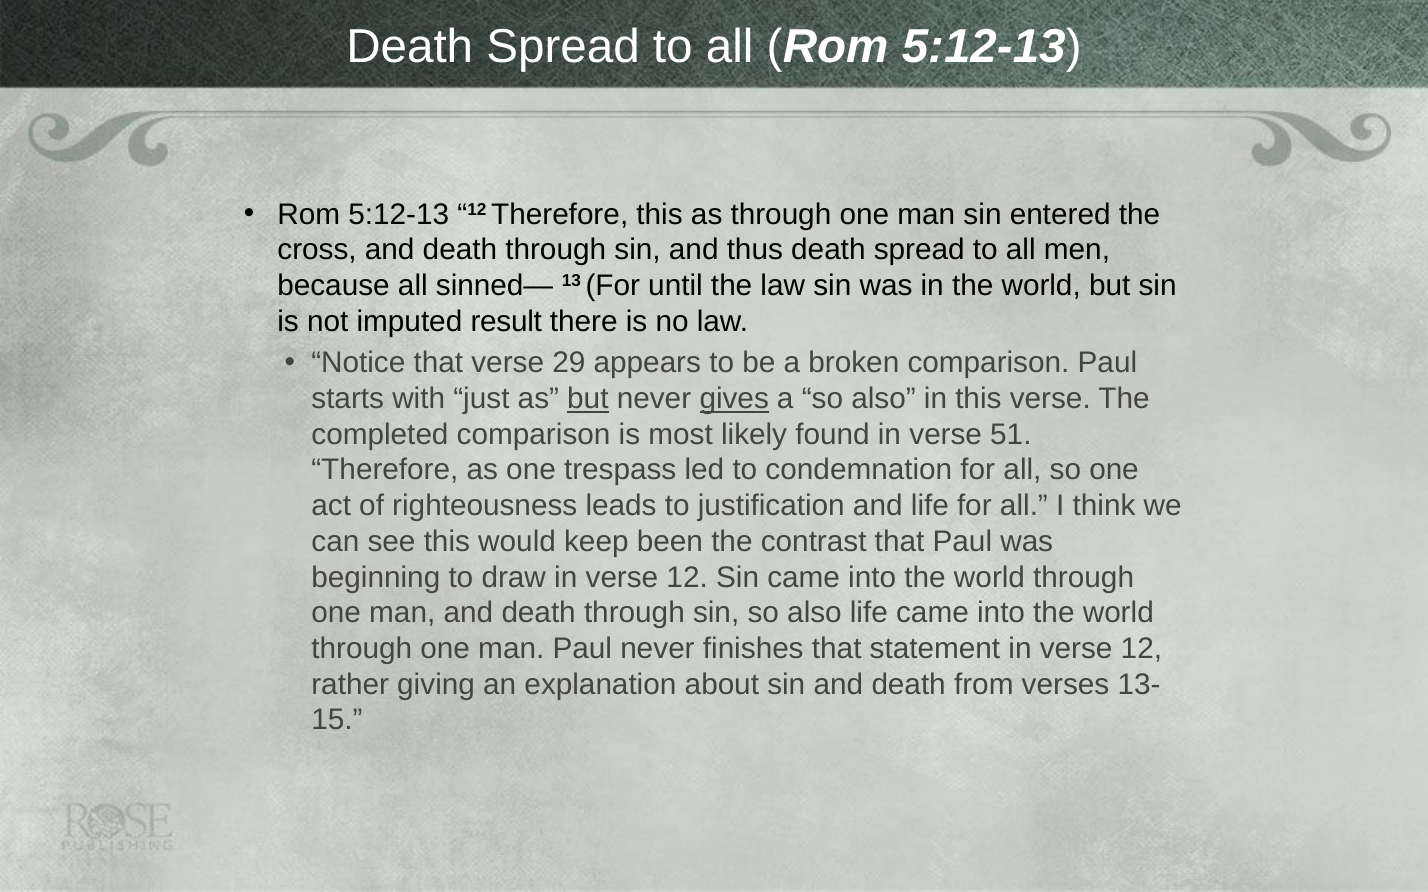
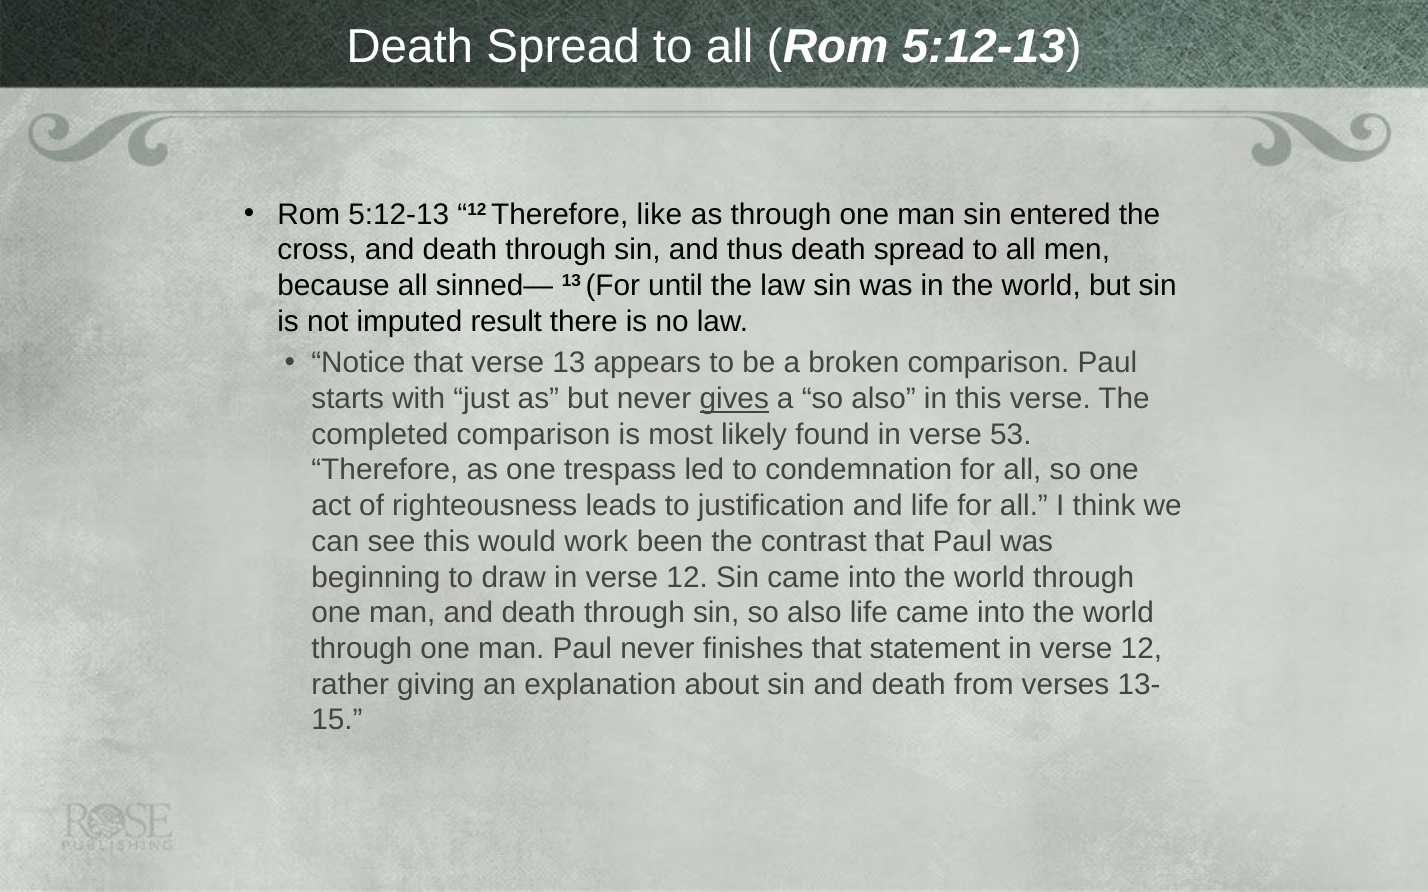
Therefore this: this -> like
verse 29: 29 -> 13
but at (588, 399) underline: present -> none
51: 51 -> 53
keep: keep -> work
